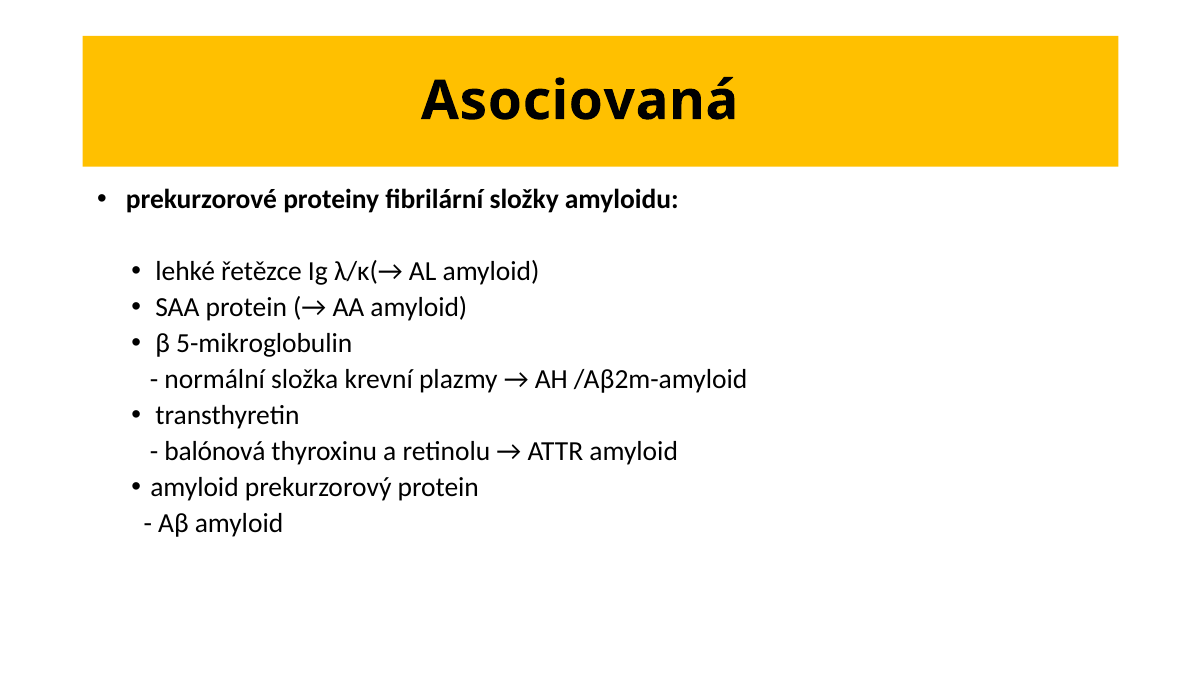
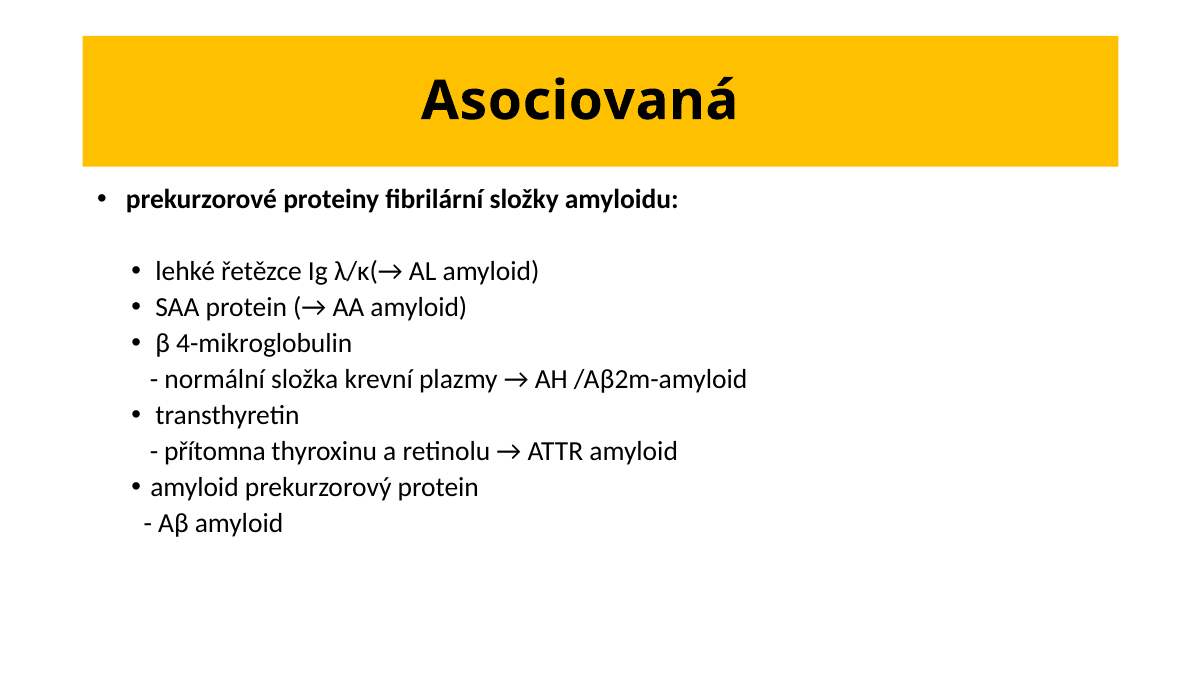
5-mikroglobulin: 5-mikroglobulin -> 4-mikroglobulin
balónová: balónová -> přítomna
